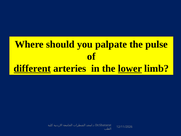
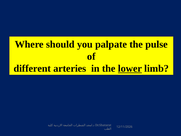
different underline: present -> none
